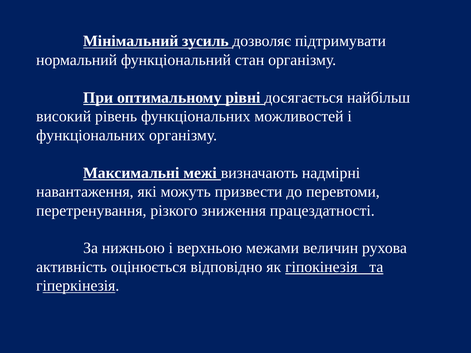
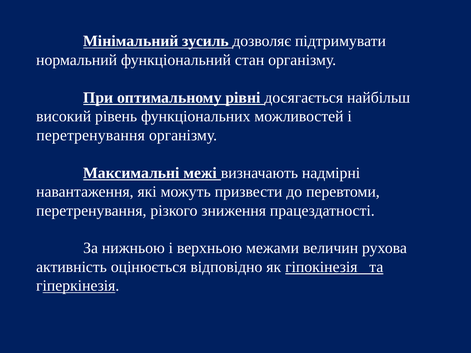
функціональних at (91, 135): функціональних -> перетренування
